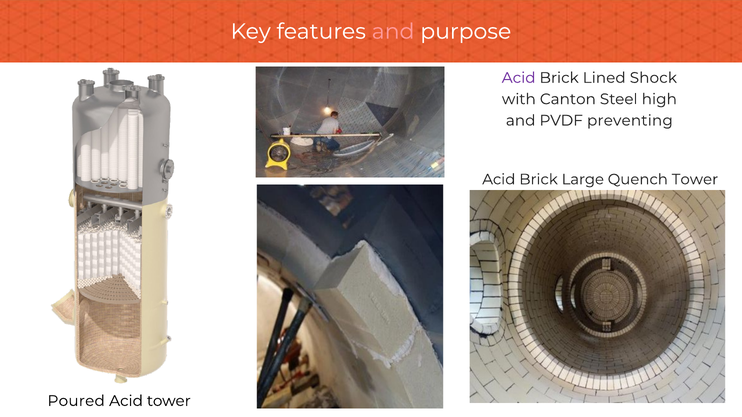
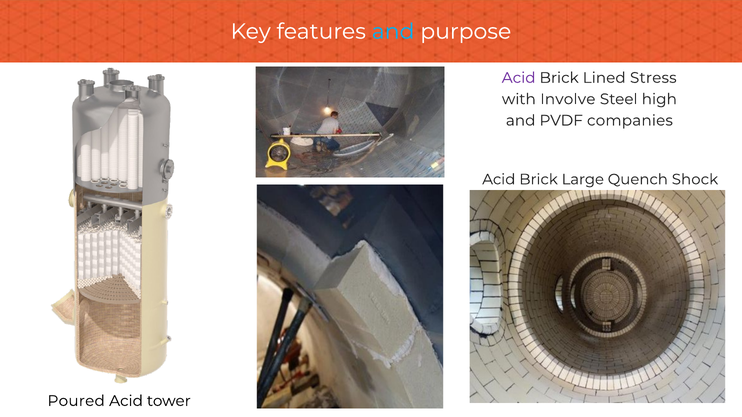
and at (393, 32) colour: pink -> light blue
Shock: Shock -> Stress
Canton: Canton -> Involve
preventing: preventing -> companies
Quench Tower: Tower -> Shock
